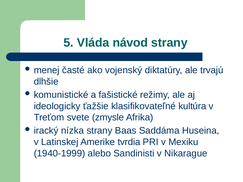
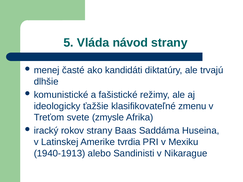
vojenský: vojenský -> kandidáti
kultúra: kultúra -> zmenu
nízka: nízka -> rokov
1940-1999: 1940-1999 -> 1940-1913
